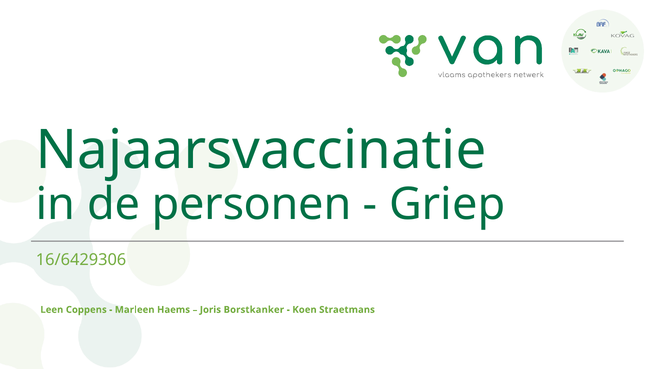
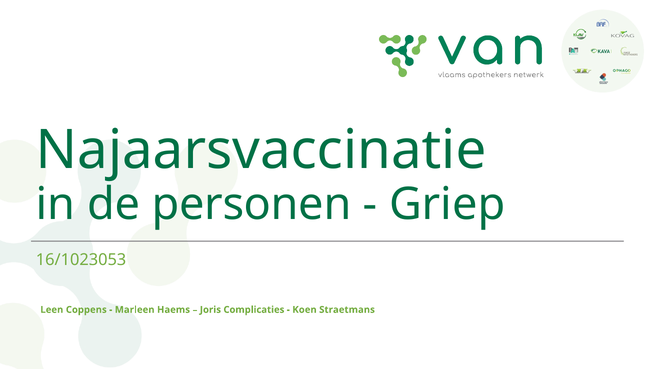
16/6429306: 16/6429306 -> 16/1023053
Borstkanker: Borstkanker -> Complicaties
